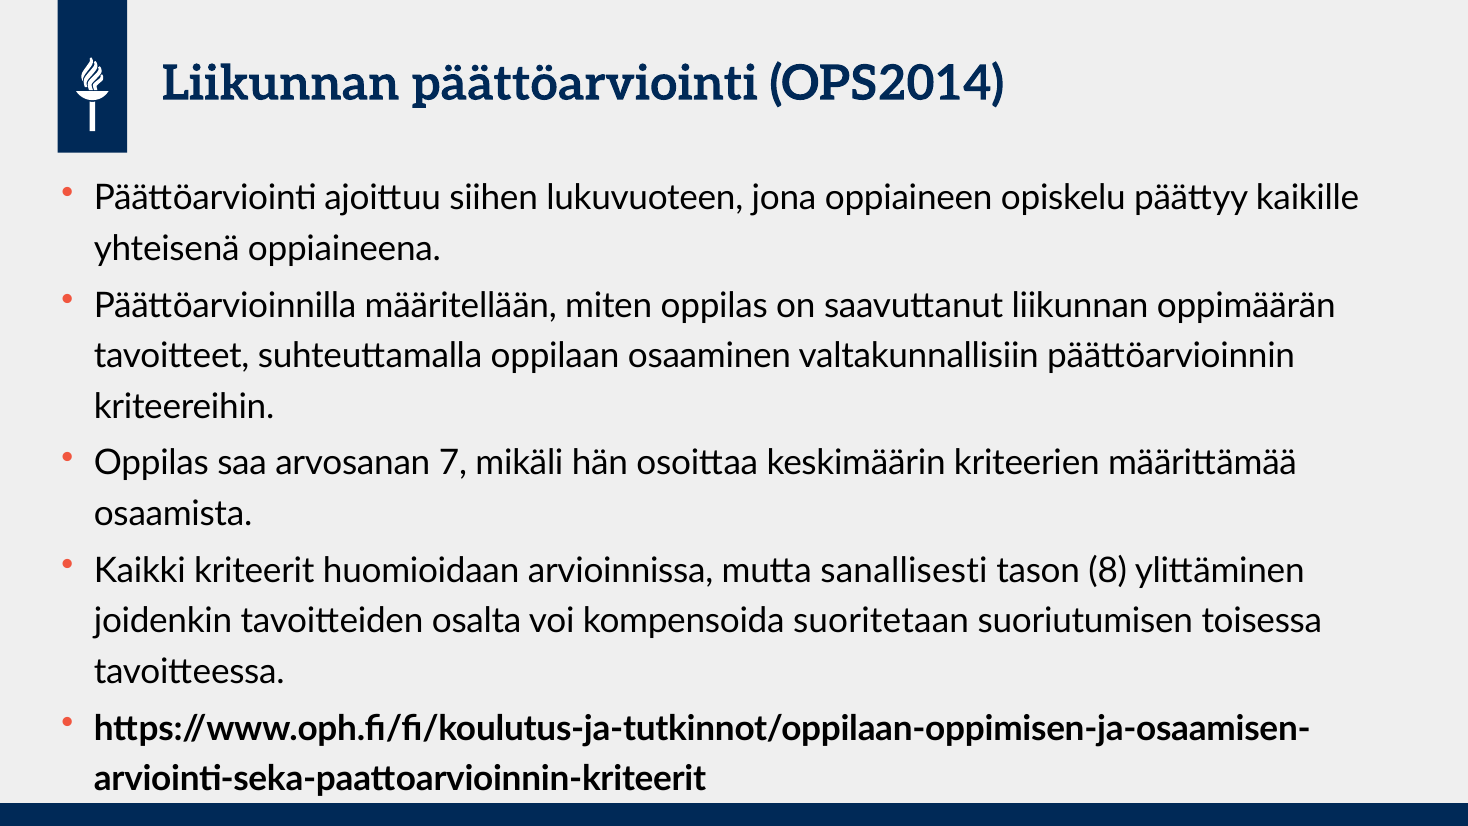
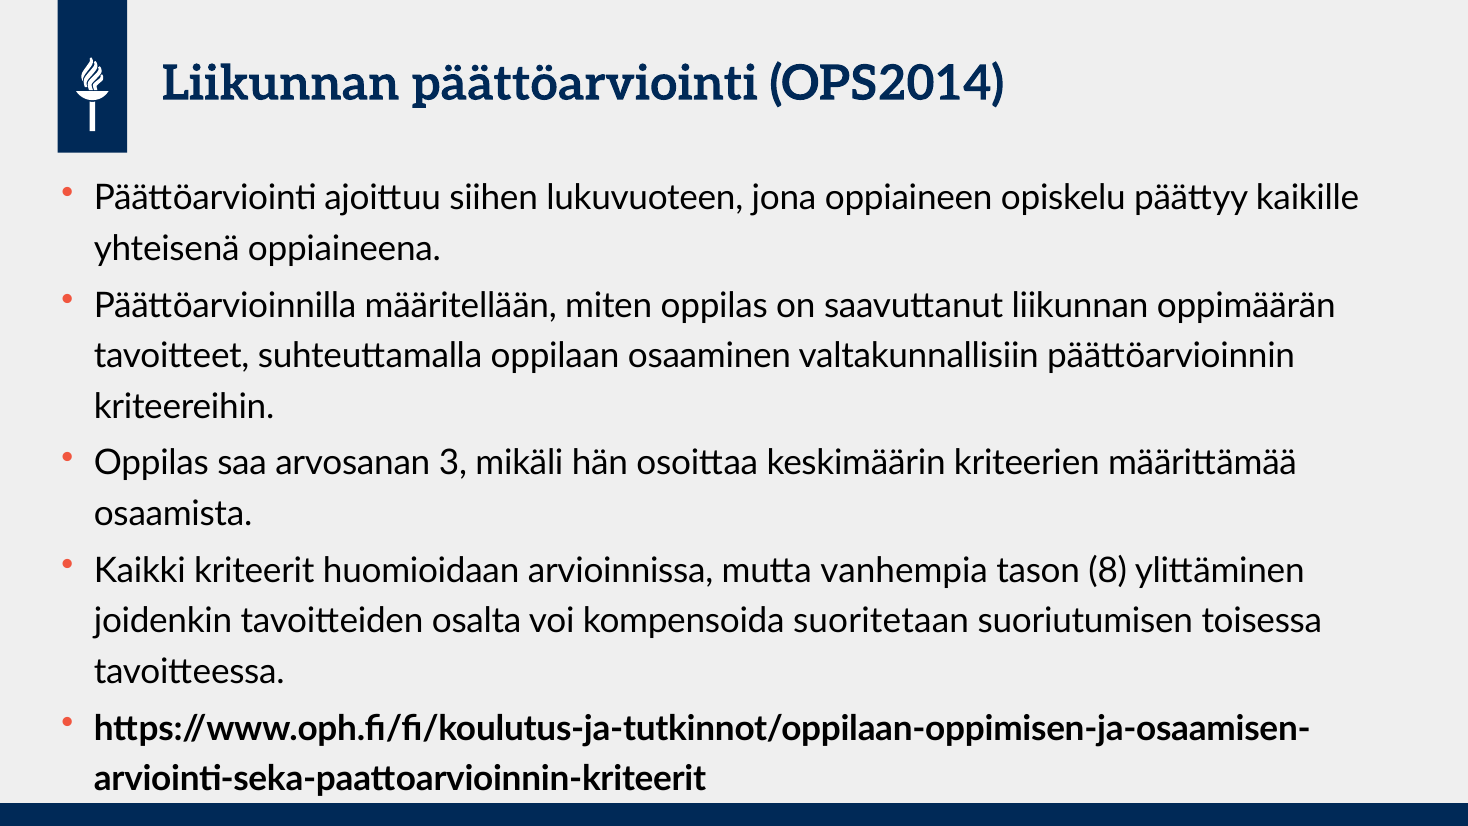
7: 7 -> 3
sanallisesti: sanallisesti -> vanhempia
